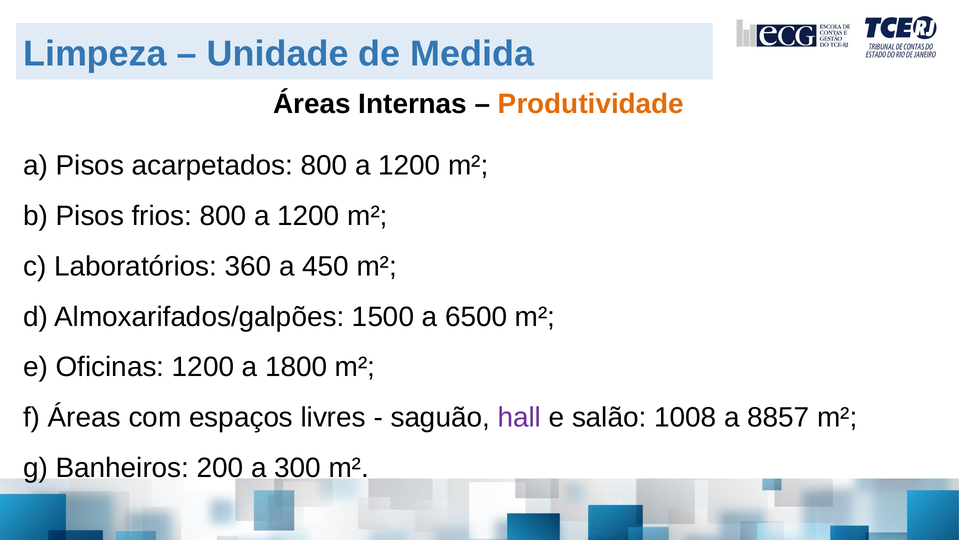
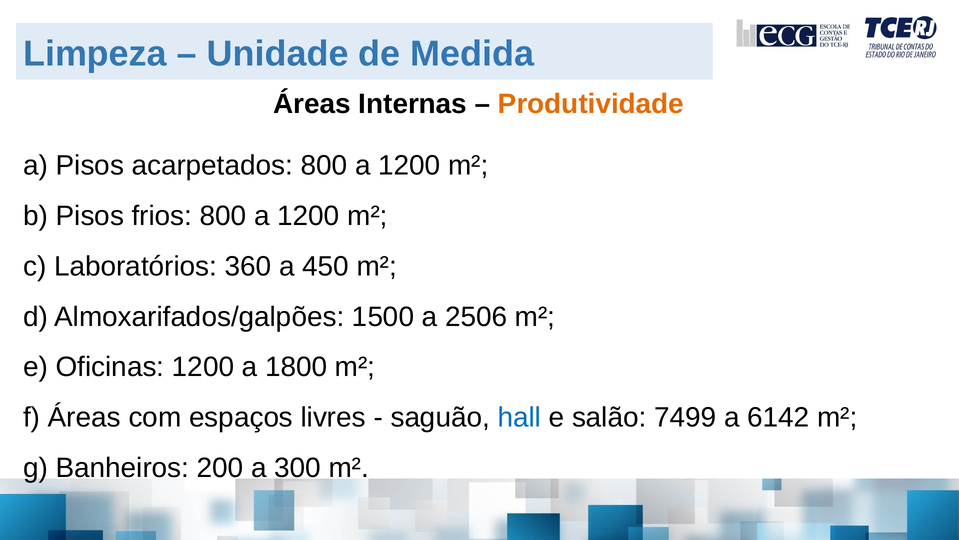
6500: 6500 -> 2506
hall colour: purple -> blue
1008: 1008 -> 7499
8857: 8857 -> 6142
